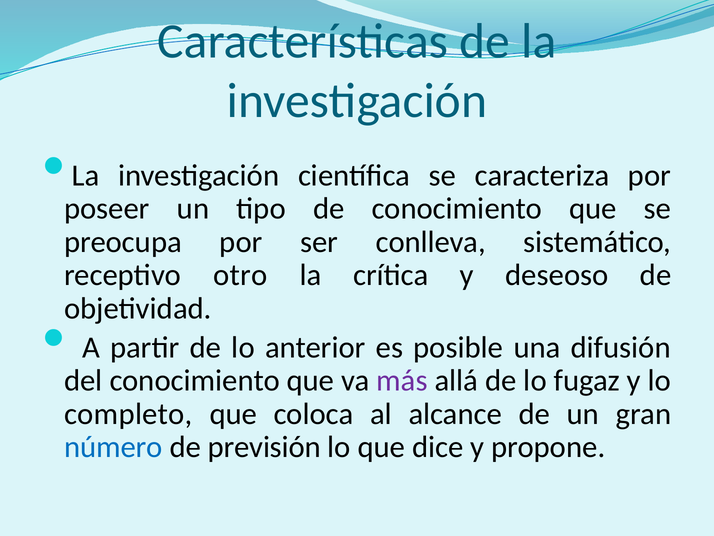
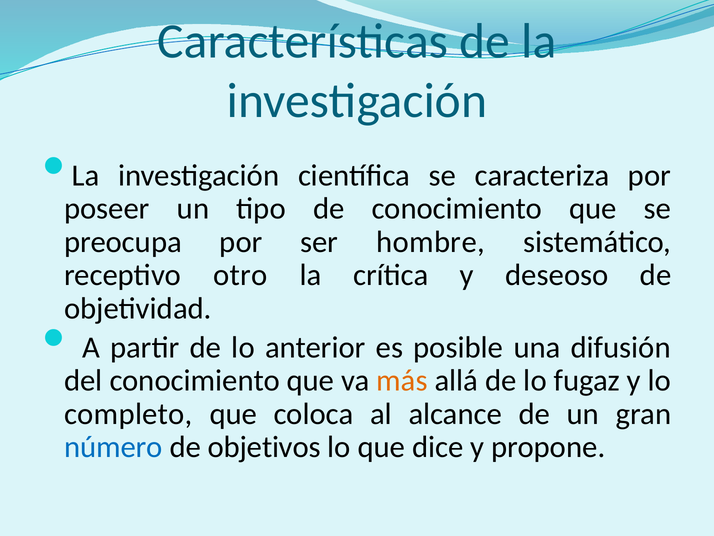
conlleva: conlleva -> hombre
más colour: purple -> orange
previsión: previsión -> objetivos
